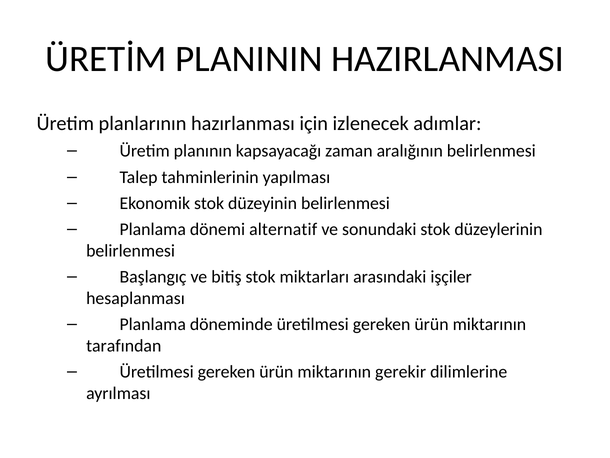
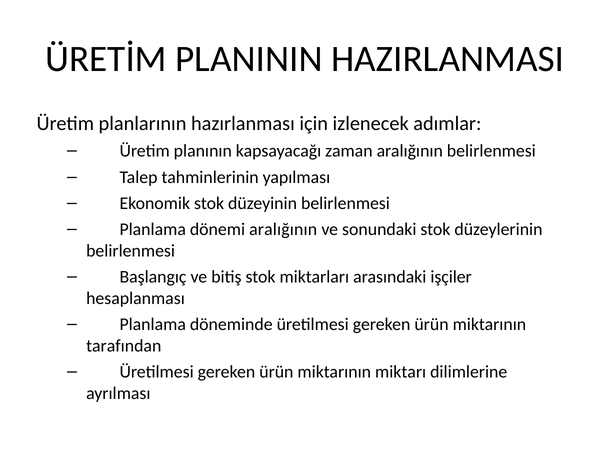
dönemi alternatif: alternatif -> aralığının
gerekir: gerekir -> miktarı
